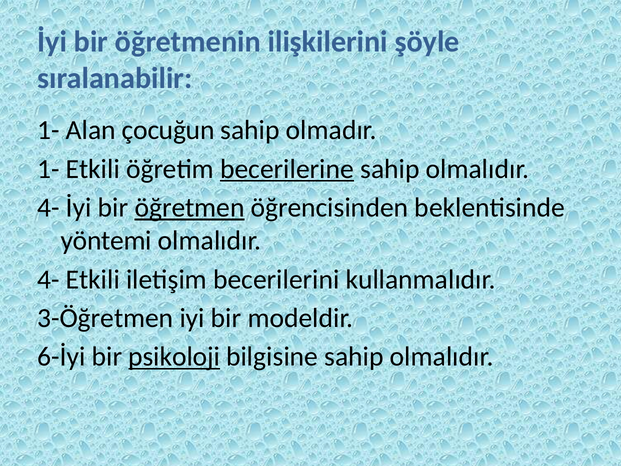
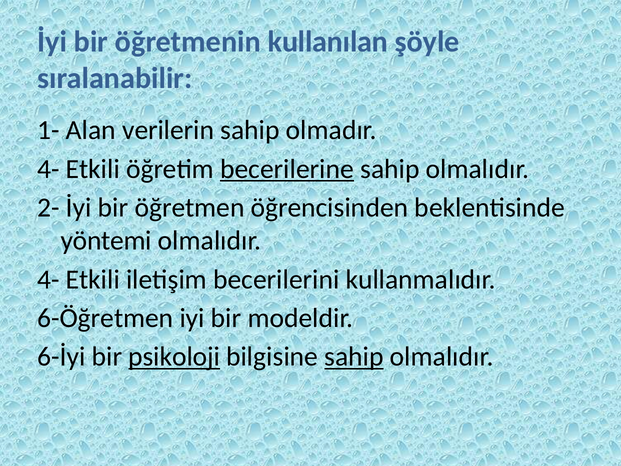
ilişkilerini: ilişkilerini -> kullanılan
çocuğun: çocuğun -> verilerin
1- at (48, 169): 1- -> 4-
4- at (48, 208): 4- -> 2-
öğretmen underline: present -> none
3-Öğretmen: 3-Öğretmen -> 6-Öğretmen
sahip at (354, 357) underline: none -> present
